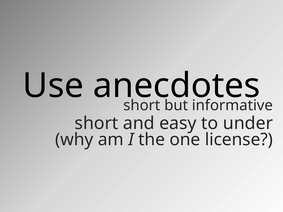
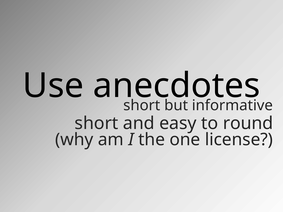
under: under -> round
